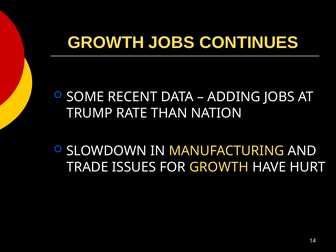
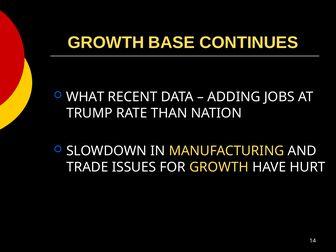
GROWTH JOBS: JOBS -> BASE
SOME: SOME -> WHAT
